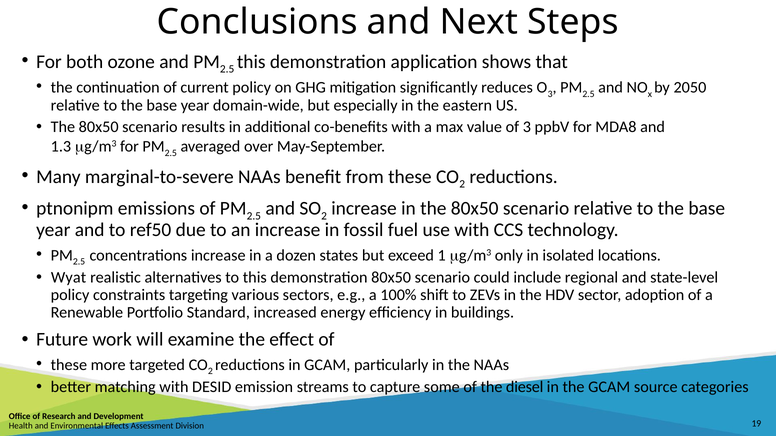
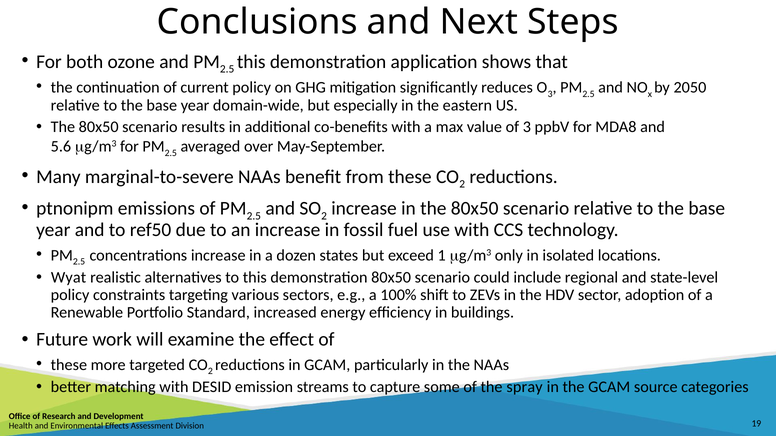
1.3: 1.3 -> 5.6
diesel: diesel -> spray
